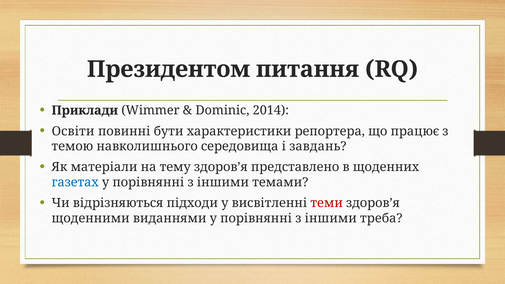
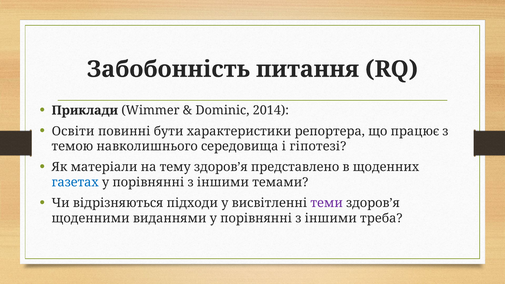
Президентом: Президентом -> Забобонність
завдань: завдань -> гіпотезі
теми colour: red -> purple
